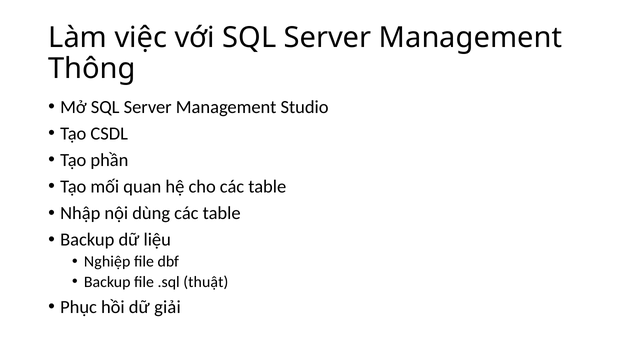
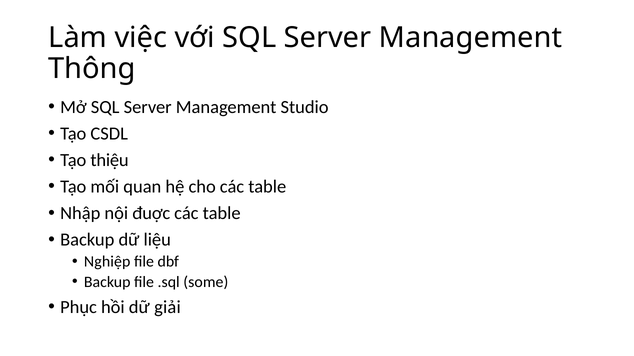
phần: phần -> thiệu
dùng: dùng -> đuợc
thuật: thuật -> some
